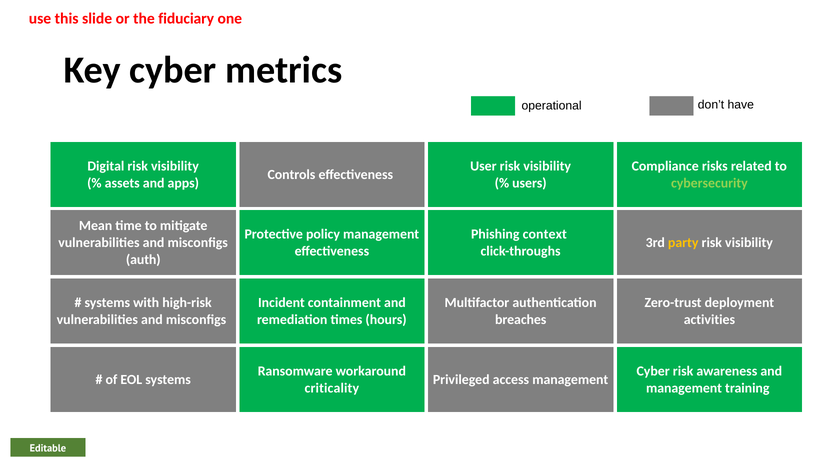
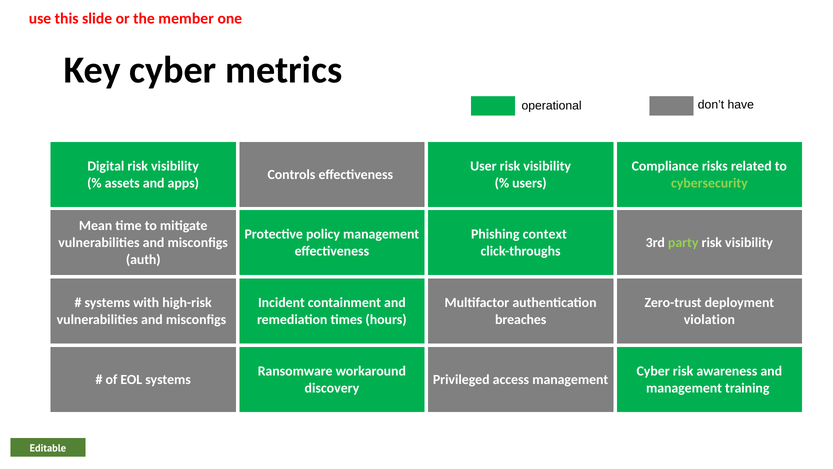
fiduciary: fiduciary -> member
party colour: yellow -> light green
activities: activities -> violation
criticality: criticality -> discovery
